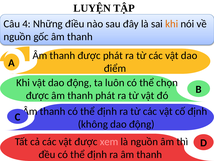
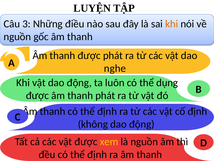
4: 4 -> 3
điểm: điểm -> nghe
chọn: chọn -> dụng
xem colour: pink -> yellow
